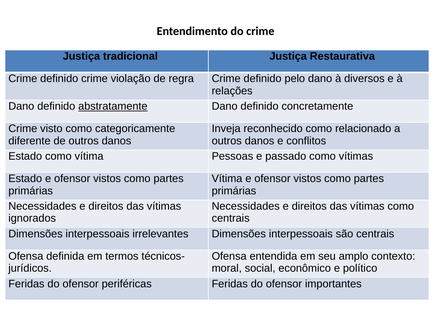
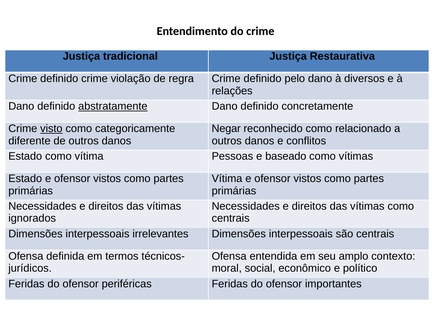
visto underline: none -> present
Inveja: Inveja -> Negar
passado: passado -> baseado
